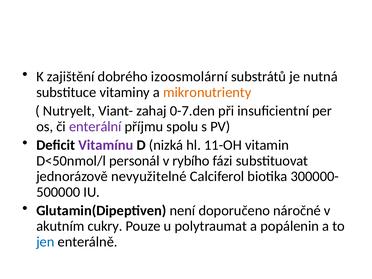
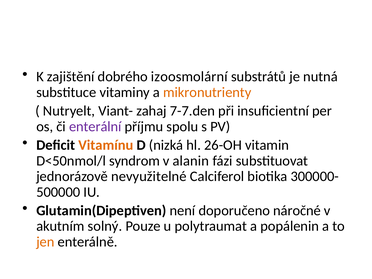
0-7.den: 0-7.den -> 7-7.den
Vitamínu colour: purple -> orange
11-OH: 11-OH -> 26-OH
personál: personál -> syndrom
rybího: rybího -> alanin
cukry: cukry -> solný
jen colour: blue -> orange
